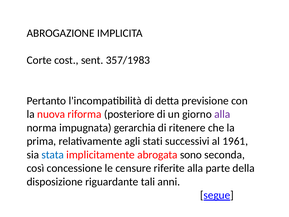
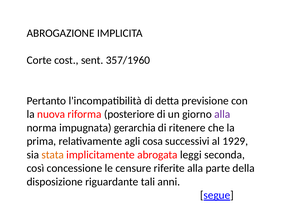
357/1983: 357/1983 -> 357/1960
stati: stati -> cosa
1961: 1961 -> 1929
stata colour: blue -> orange
sono: sono -> leggi
